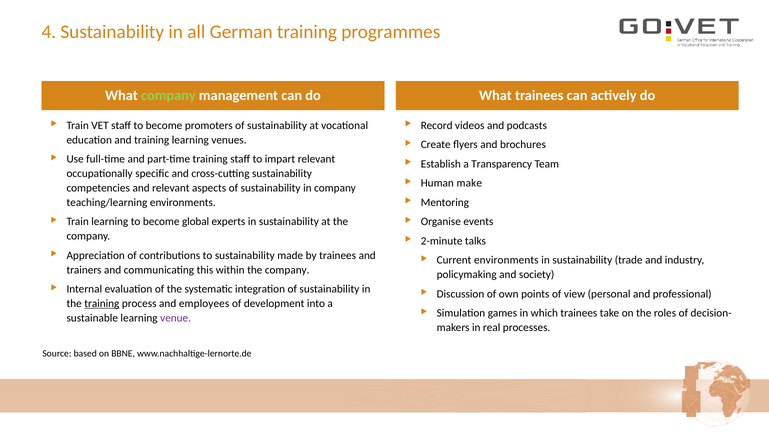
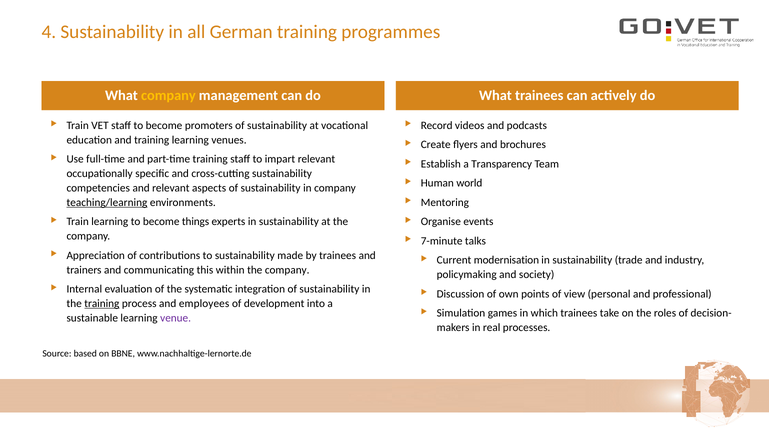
company at (168, 95) colour: light green -> yellow
make: make -> world
teaching/learning underline: none -> present
global: global -> things
2-minute: 2-minute -> 7-minute
Current environments: environments -> modernisation
